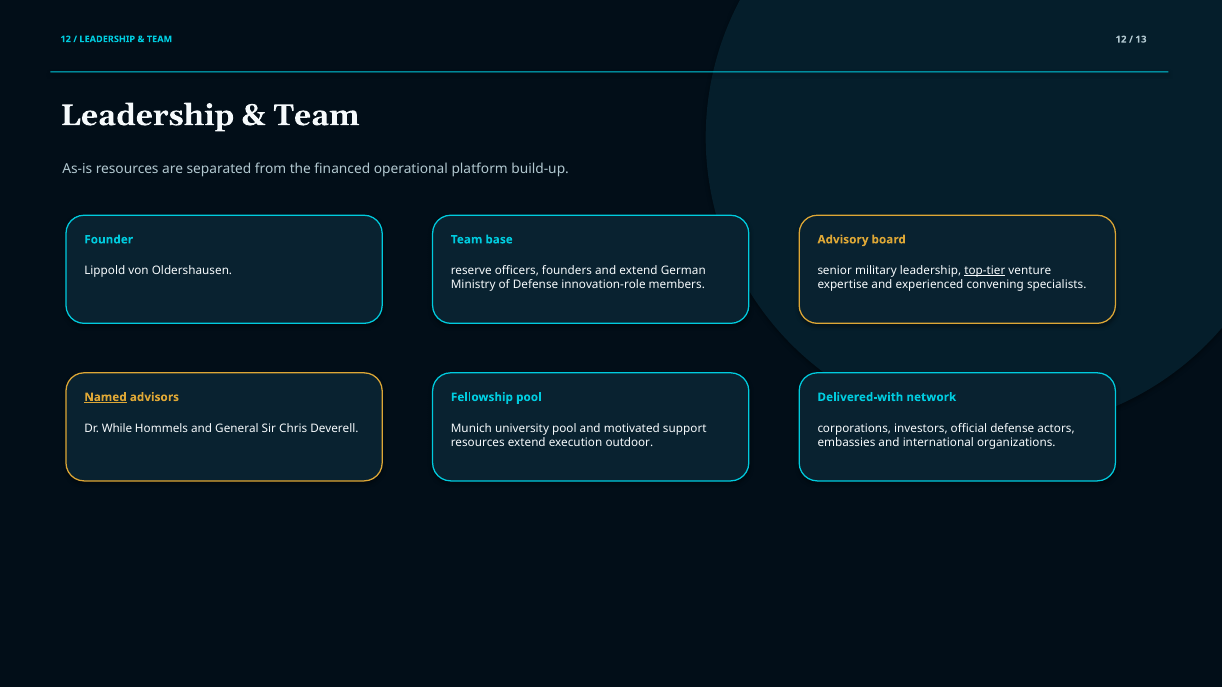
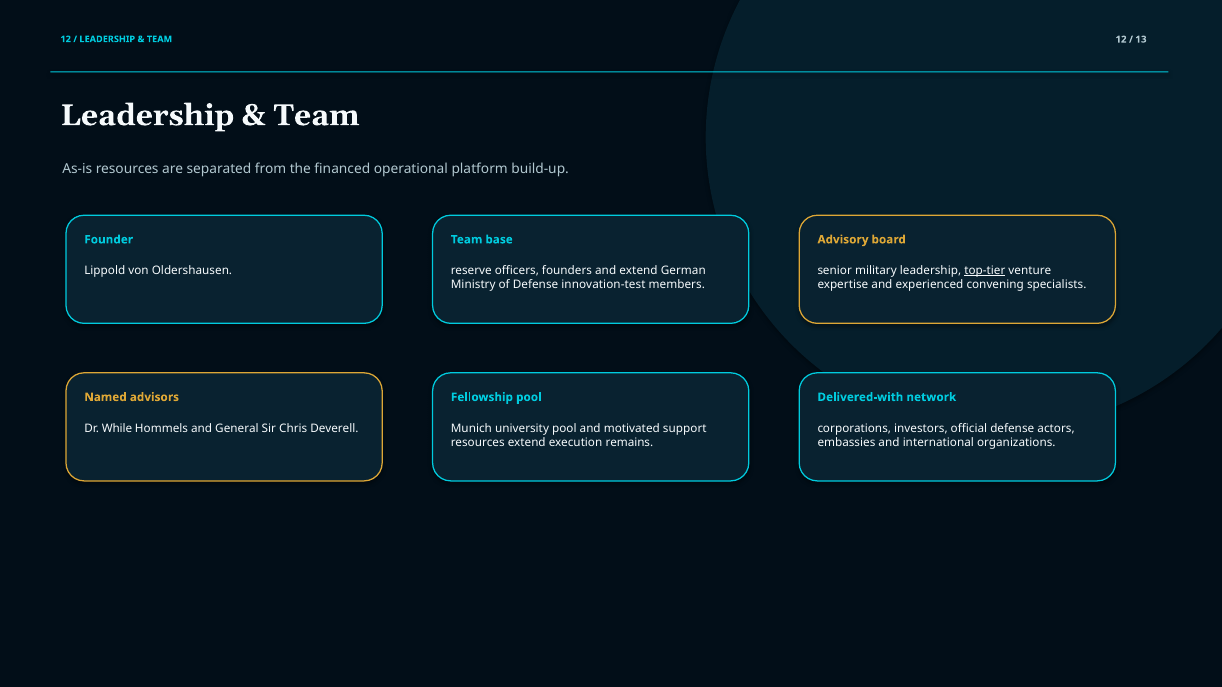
innovation-role: innovation-role -> innovation-test
Named underline: present -> none
outdoor: outdoor -> remains
